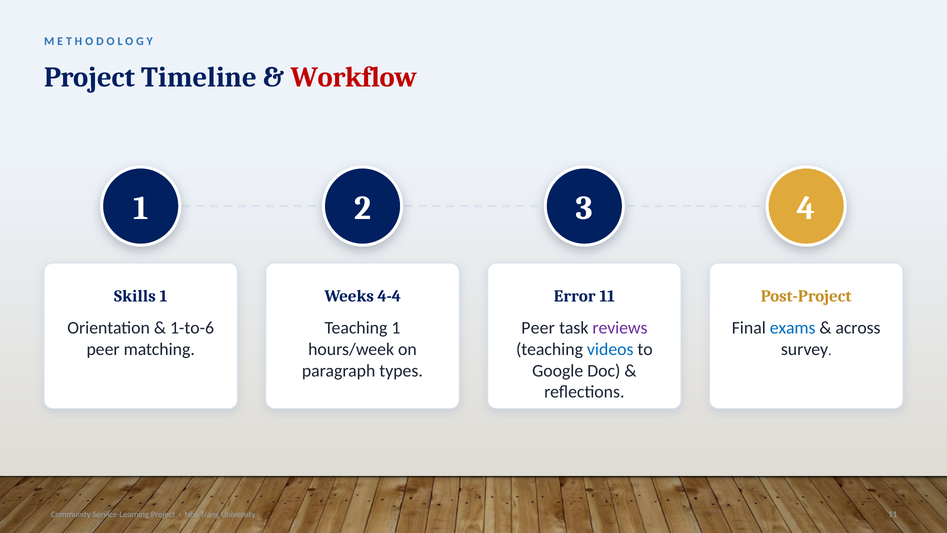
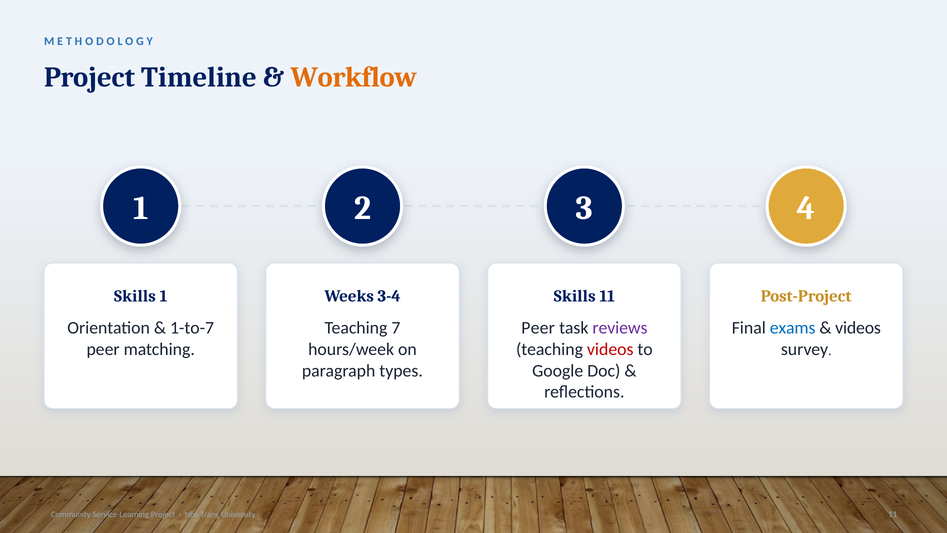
Workflow colour: red -> orange
4-4: 4-4 -> 3-4
Error at (575, 296): Error -> Skills
1-to-6: 1-to-6 -> 1-to-7
Teaching 1: 1 -> 7
across at (858, 328): across -> videos
videos at (610, 349) colour: blue -> red
